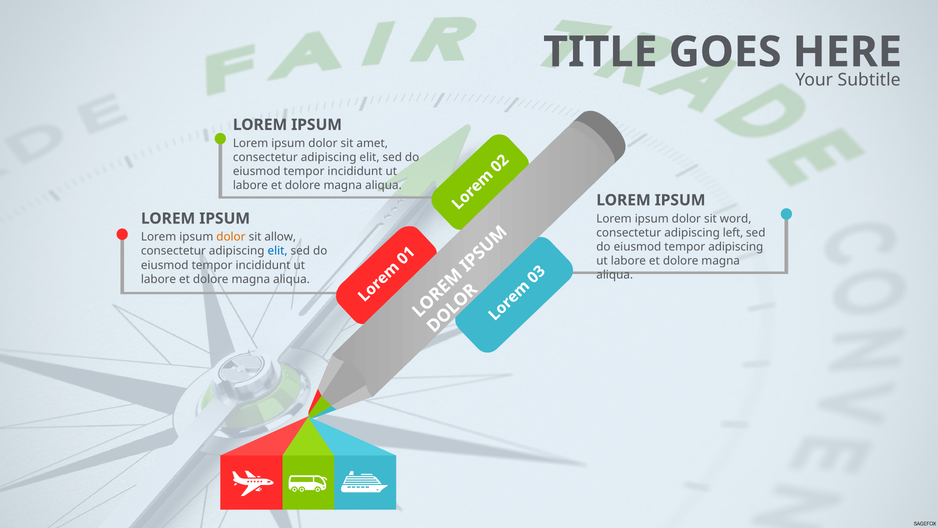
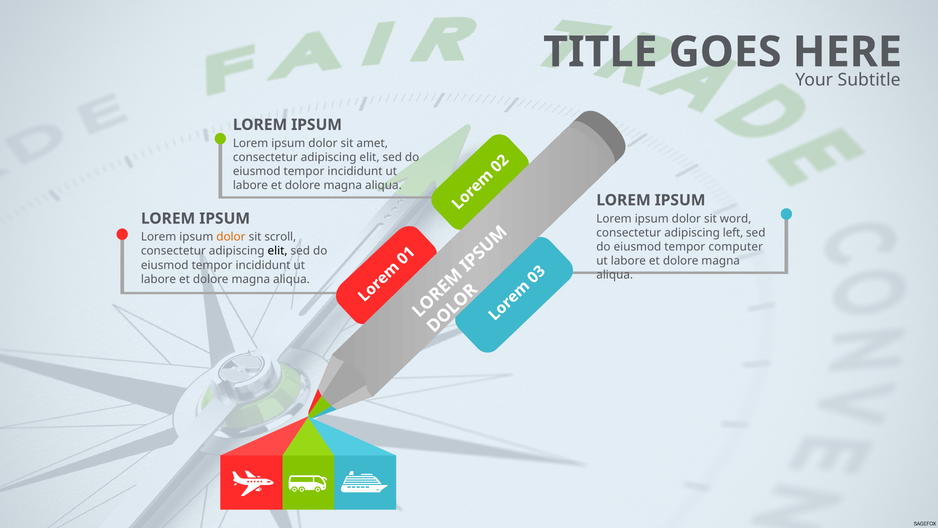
allow: allow -> scroll
tempor adipiscing: adipiscing -> computer
elit at (278, 251) colour: blue -> black
